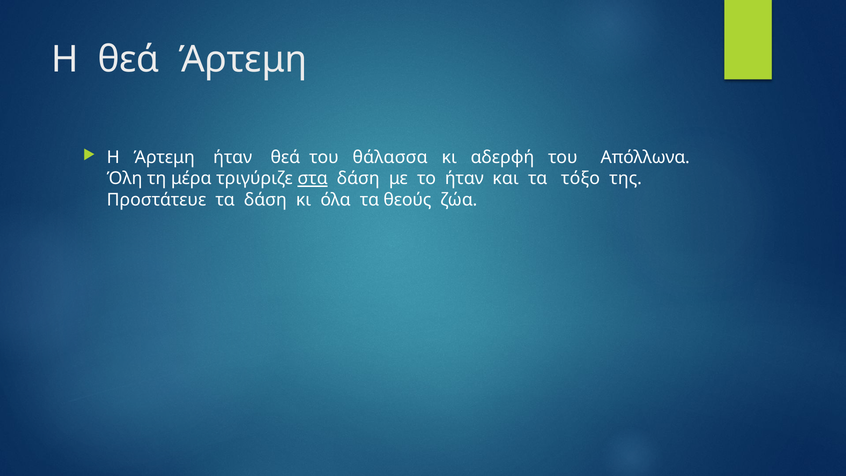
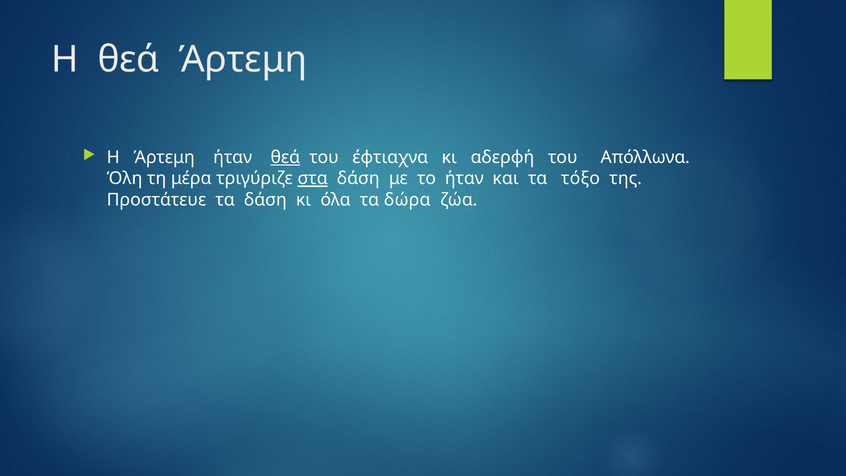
θεά at (285, 157) underline: none -> present
θάλασσα: θάλασσα -> έφτιαχνα
θεούς: θεούς -> δώρα
